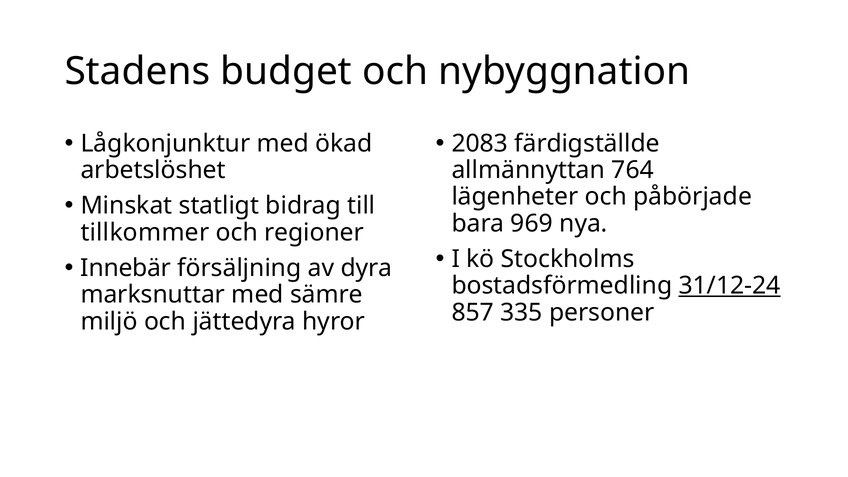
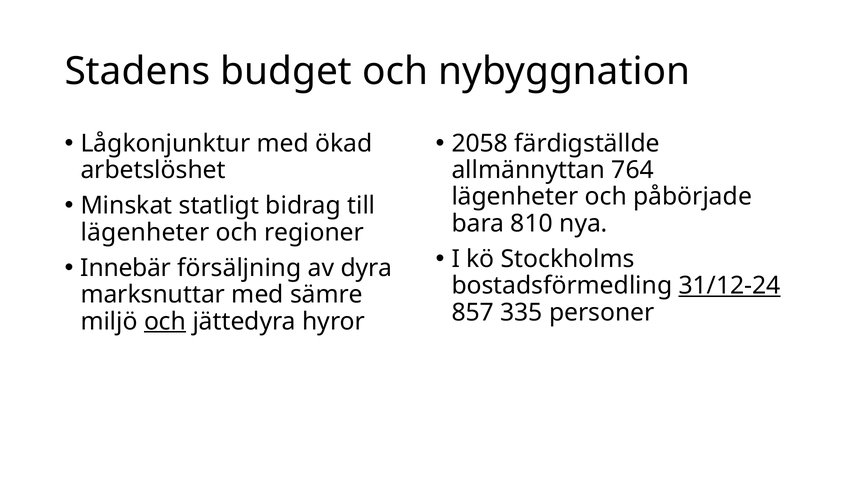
2083: 2083 -> 2058
969: 969 -> 810
tillkommer at (145, 232): tillkommer -> lägenheter
och at (165, 321) underline: none -> present
